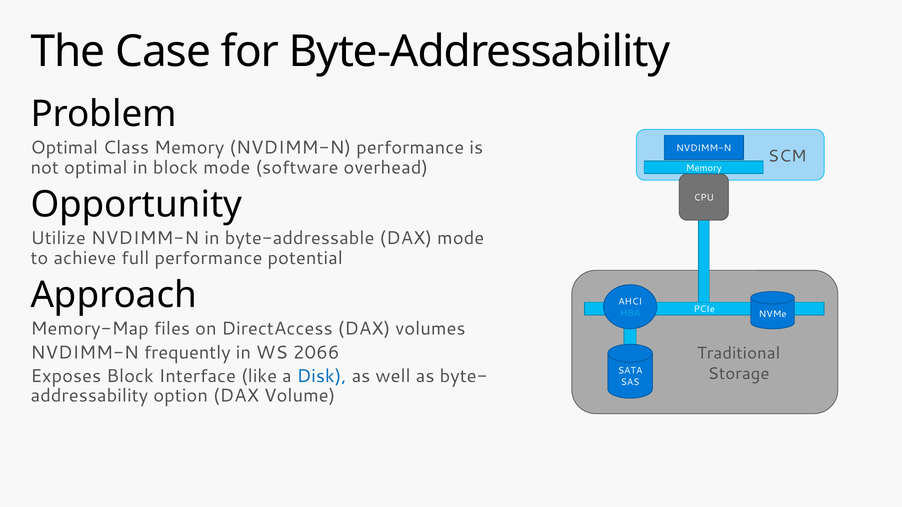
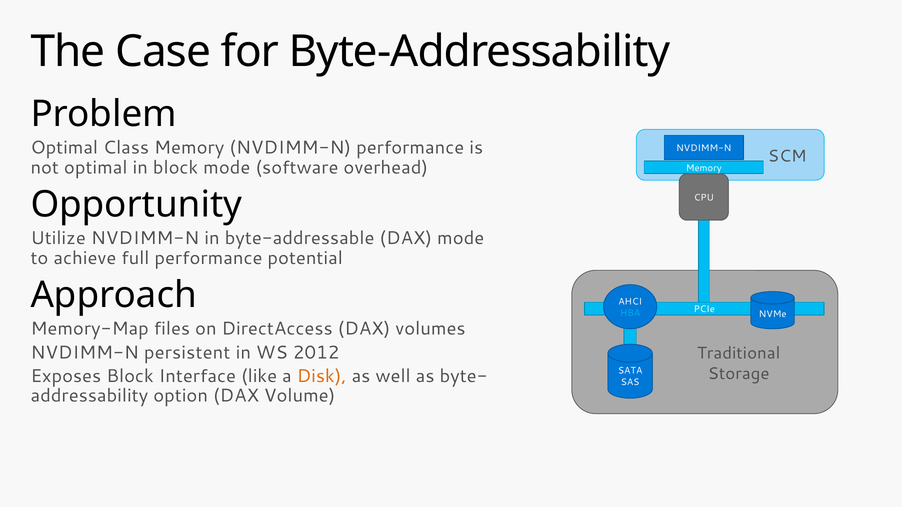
frequently: frequently -> persistent
2066: 2066 -> 2012
Disk colour: blue -> orange
